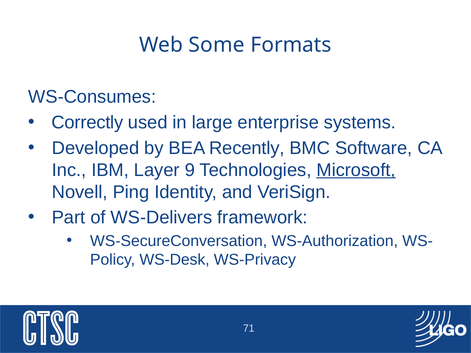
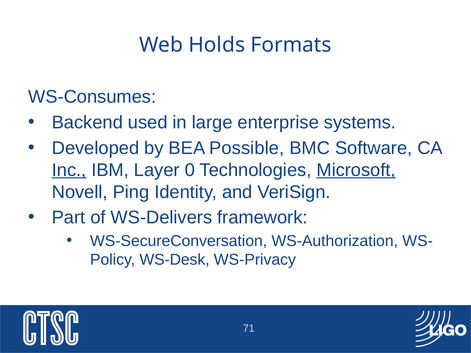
Some: Some -> Holds
Correctly: Correctly -> Backend
Recently: Recently -> Possible
Inc underline: none -> present
9: 9 -> 0
